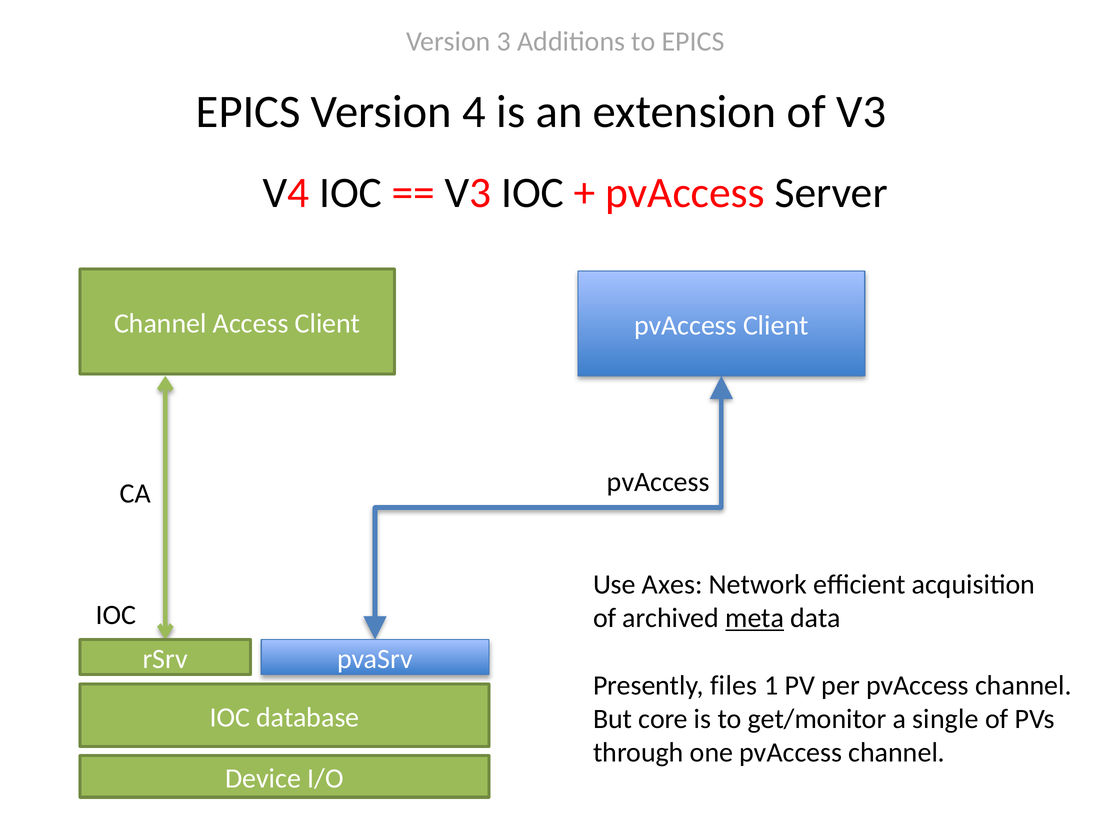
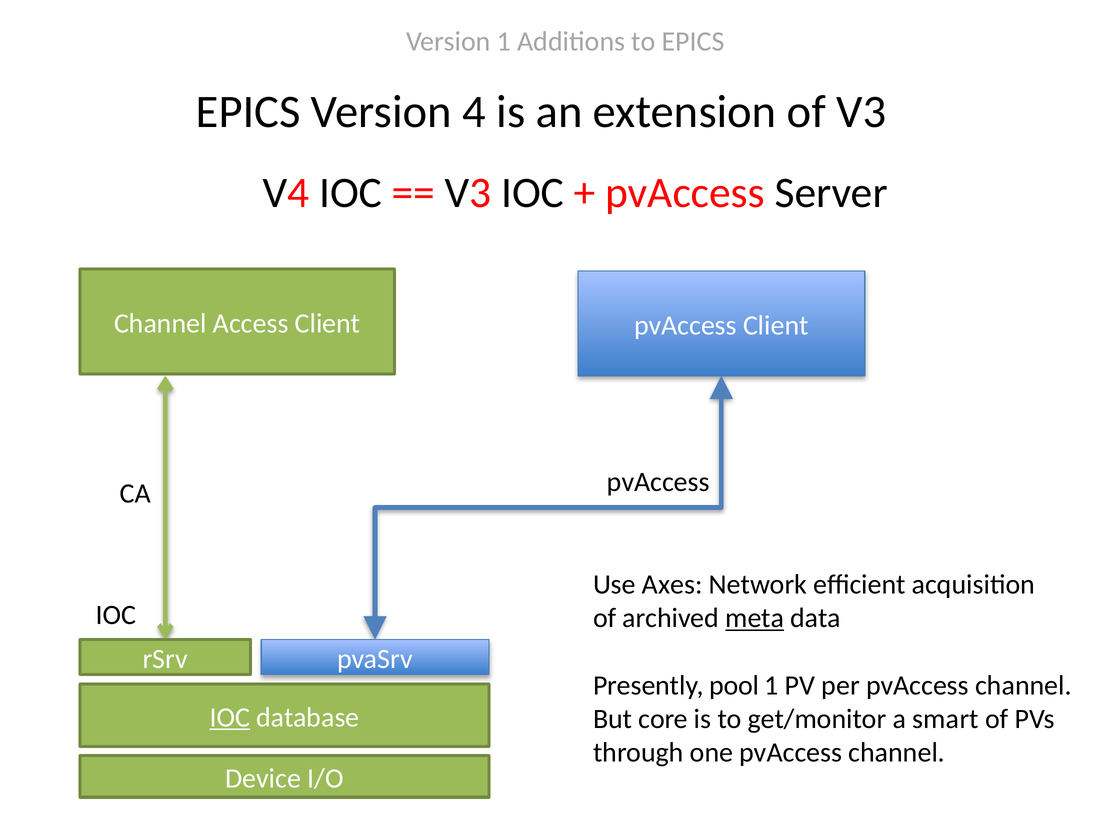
Version 3: 3 -> 1
files: files -> pool
IOC at (230, 718) underline: none -> present
single: single -> smart
